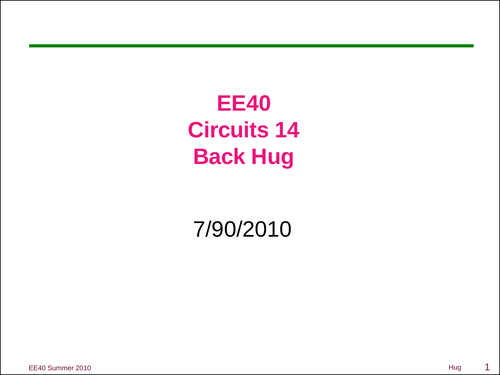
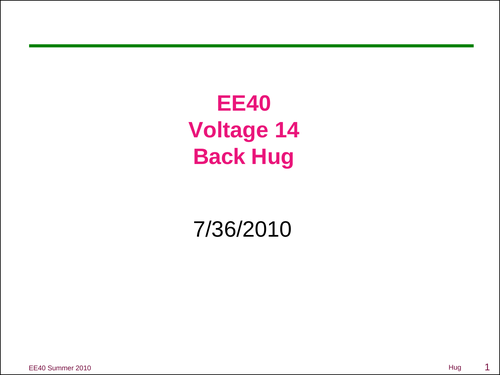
Circuits: Circuits -> Voltage
7/90/2010: 7/90/2010 -> 7/36/2010
